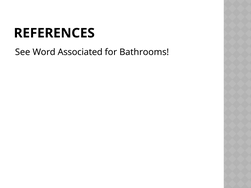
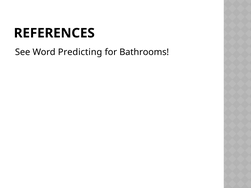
Associated: Associated -> Predicting
